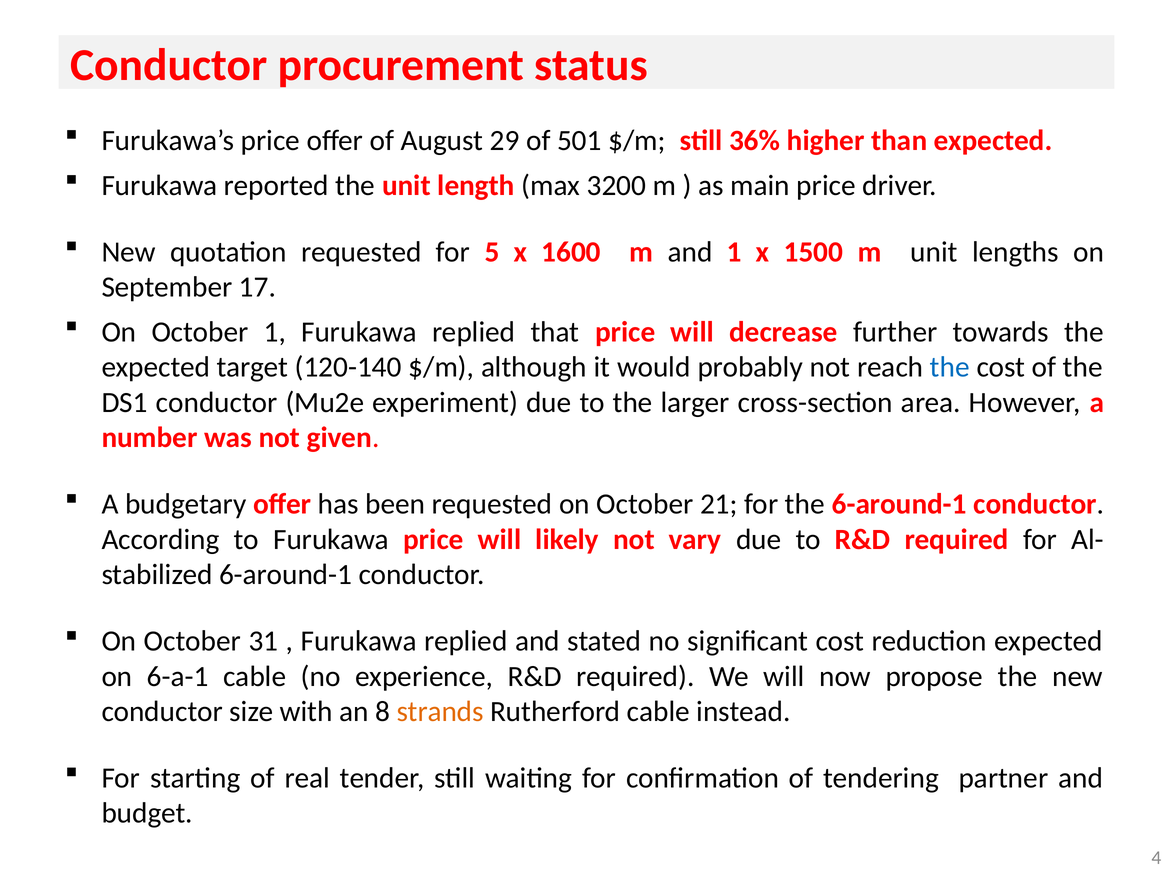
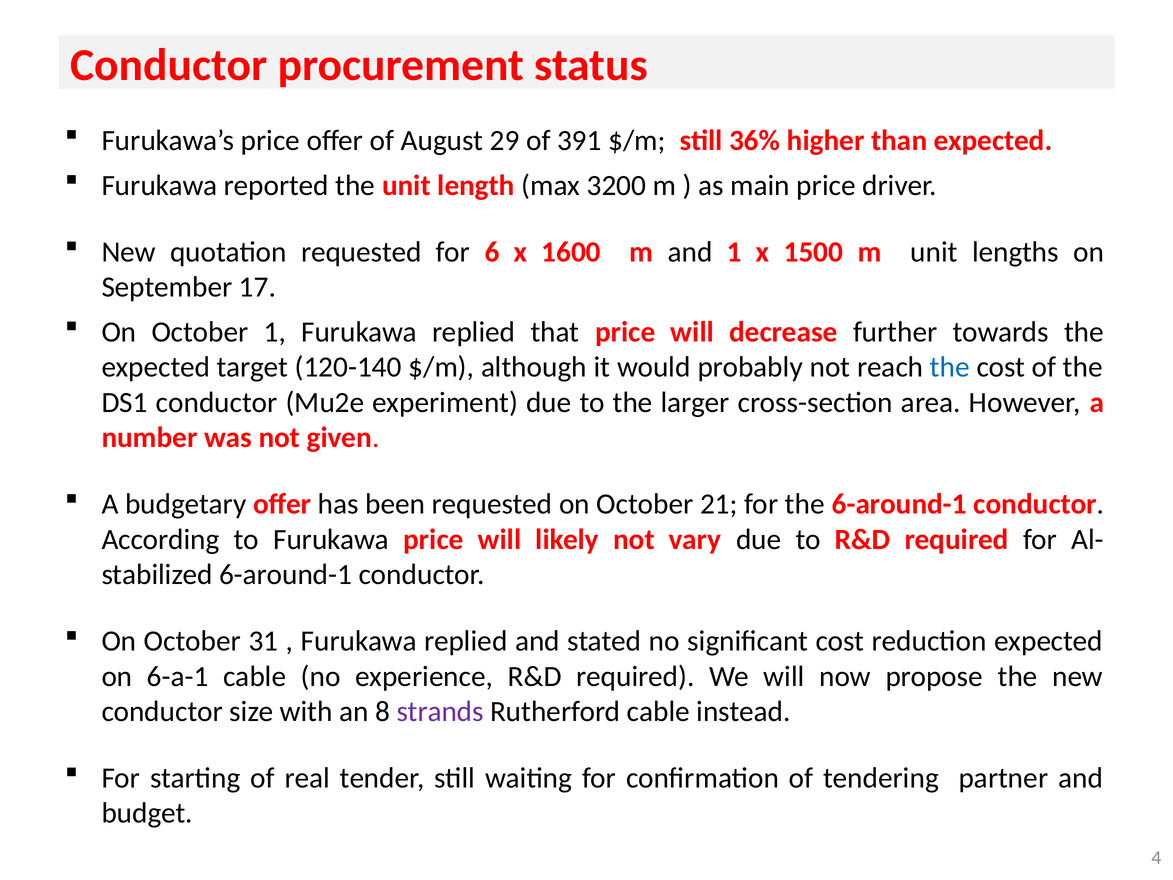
501: 501 -> 391
5: 5 -> 6
strands colour: orange -> purple
